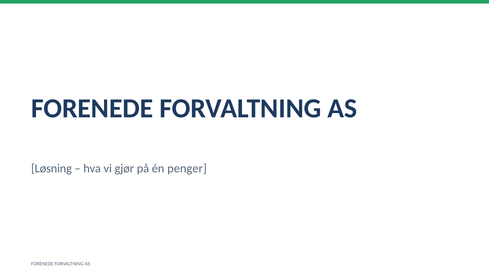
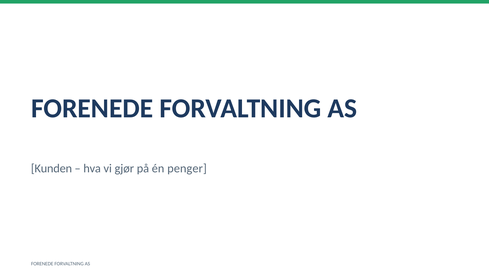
Løsning: Løsning -> Kunden
